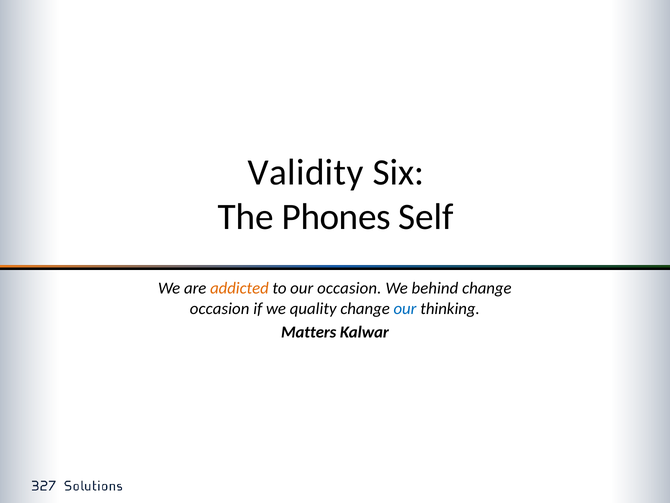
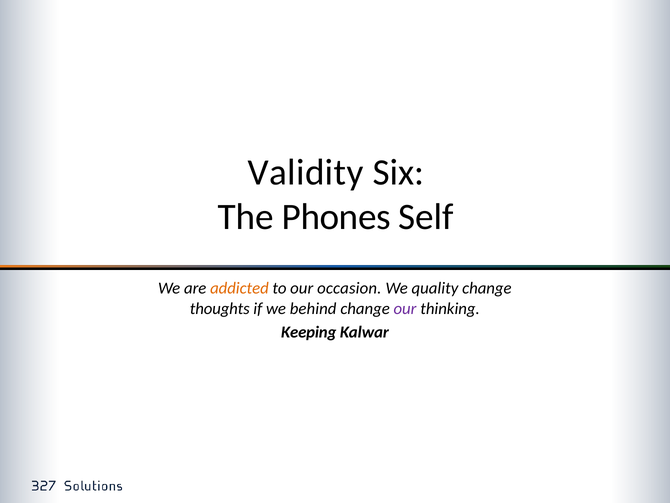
behind: behind -> quality
occasion at (220, 308): occasion -> thoughts
quality: quality -> behind
our at (405, 308) colour: blue -> purple
Matters: Matters -> Keeping
